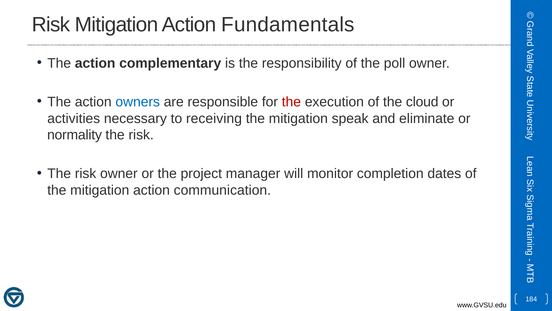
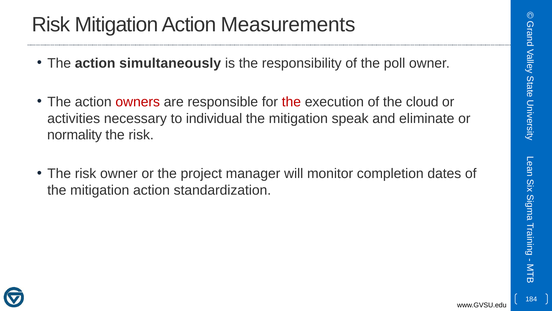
Fundamentals: Fundamentals -> Measurements
complementary: complementary -> simultaneously
owners colour: blue -> red
receiving: receiving -> individual
communication: communication -> standardization
